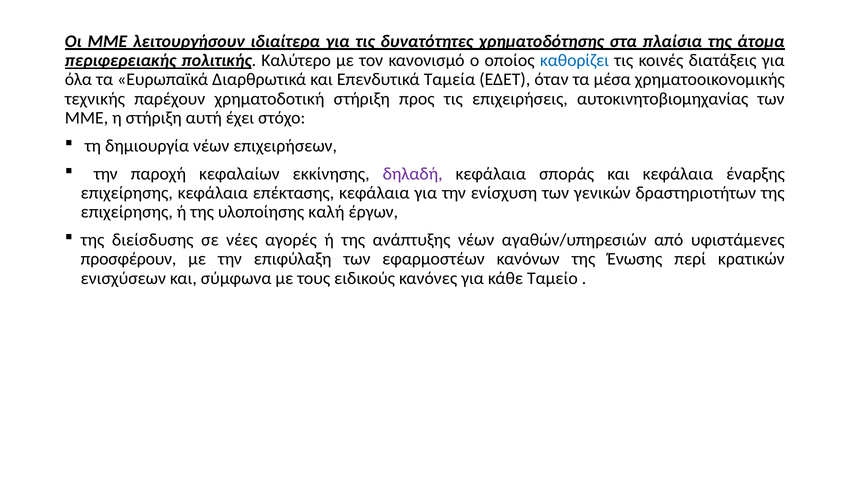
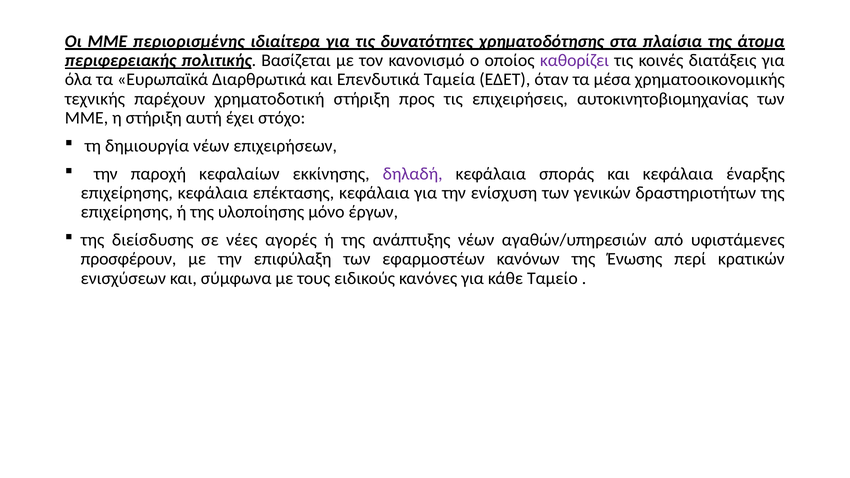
λειτουργήσουν: λειτουργήσουν -> περιορισμένης
Καλύτερο: Καλύτερο -> Βασίζεται
καθορίζει colour: blue -> purple
καλή: καλή -> μόνο
